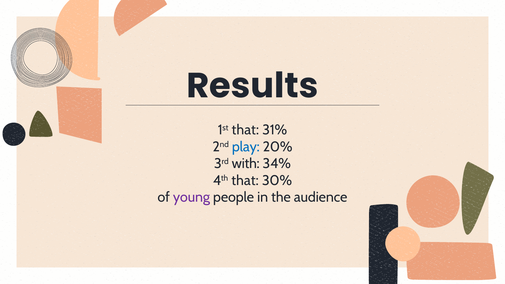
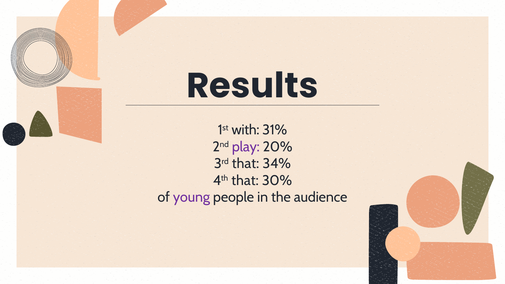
1st that: that -> with
play colour: blue -> purple
3rd with: with -> that
